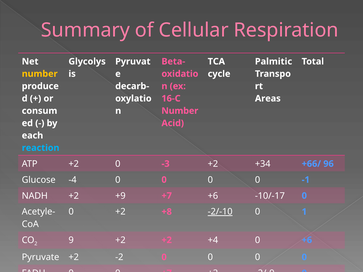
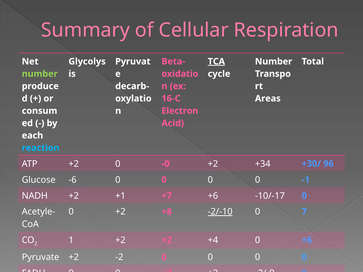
TCA underline: none -> present
Palmitic at (274, 62): Palmitic -> Number
number at (40, 74) colour: yellow -> light green
Number at (180, 111): Number -> Electron
-3: -3 -> -0
+66/: +66/ -> +30/
Glucose -4: -4 -> -6
+9: +9 -> +1
1: 1 -> 7
9: 9 -> 1
